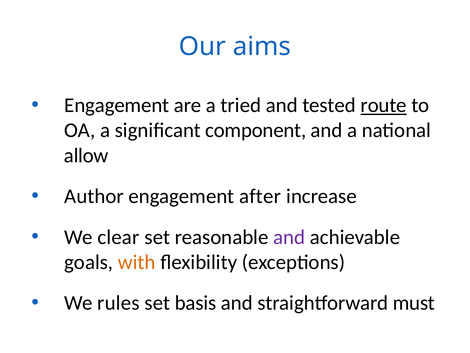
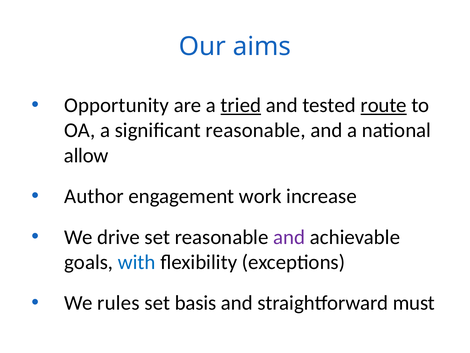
Engagement at (117, 105): Engagement -> Opportunity
tried underline: none -> present
significant component: component -> reasonable
after: after -> work
clear: clear -> drive
with colour: orange -> blue
